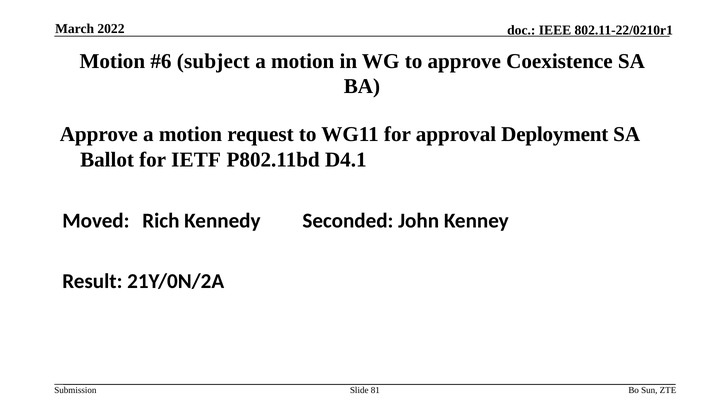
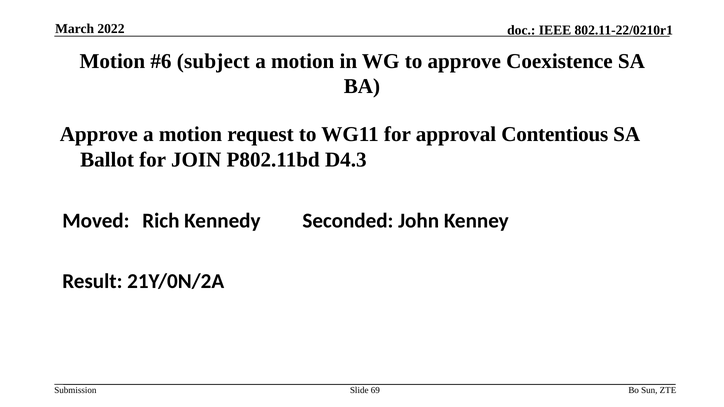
Deployment: Deployment -> Contentious
IETF: IETF -> JOIN
D4.1: D4.1 -> D4.3
81: 81 -> 69
